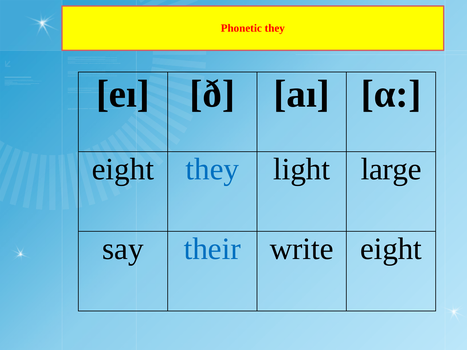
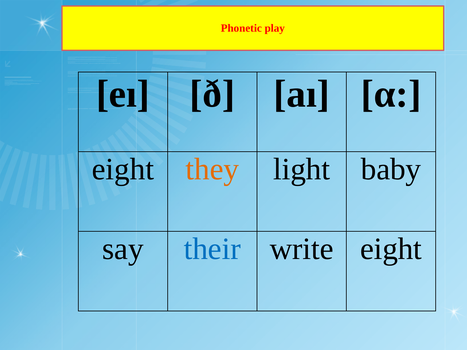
Phonetic they: they -> play
they at (212, 169) colour: blue -> orange
large: large -> baby
